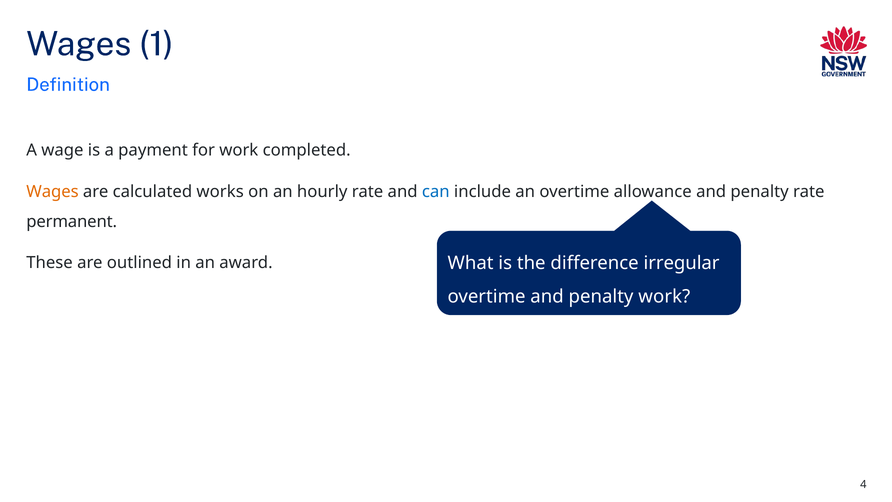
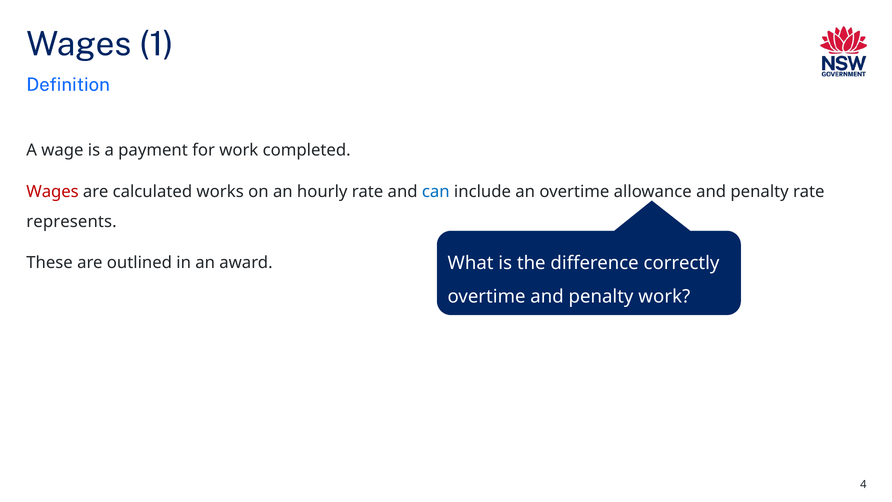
Wages at (53, 191) colour: orange -> red
permanent: permanent -> represents
irregular: irregular -> correctly
